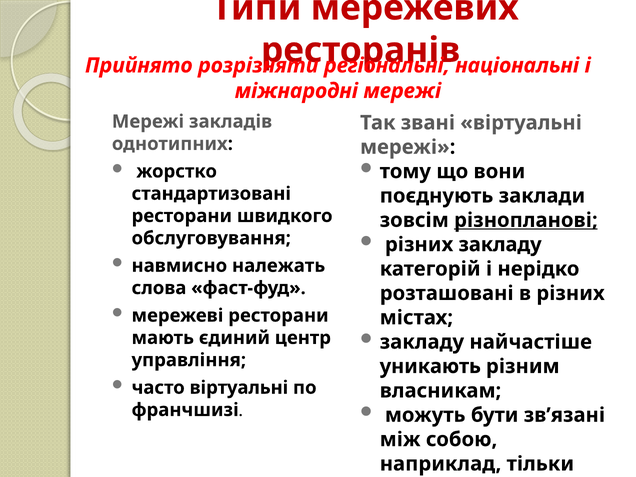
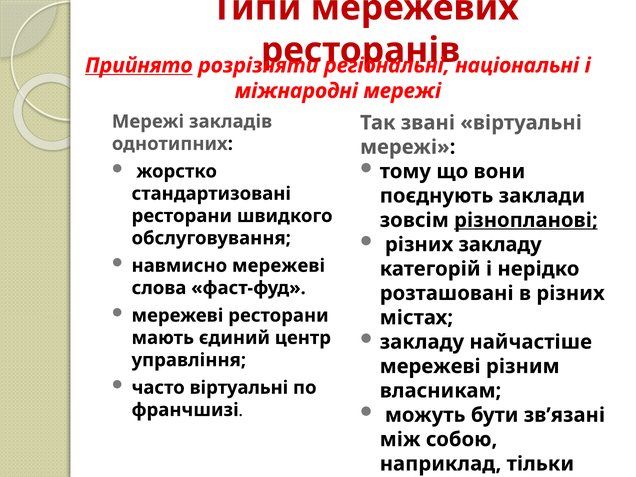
Прийнято underline: none -> present
навмисно належать: належать -> мережеві
уникають at (430, 366): уникають -> мережеві
